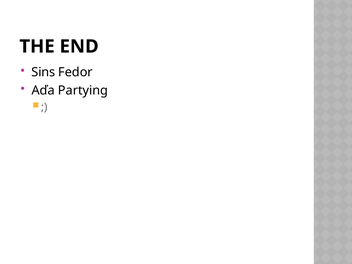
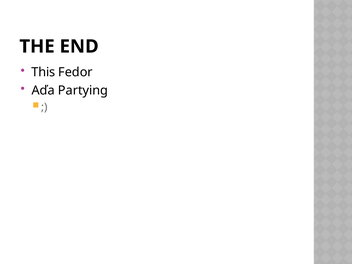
Sins: Sins -> This
